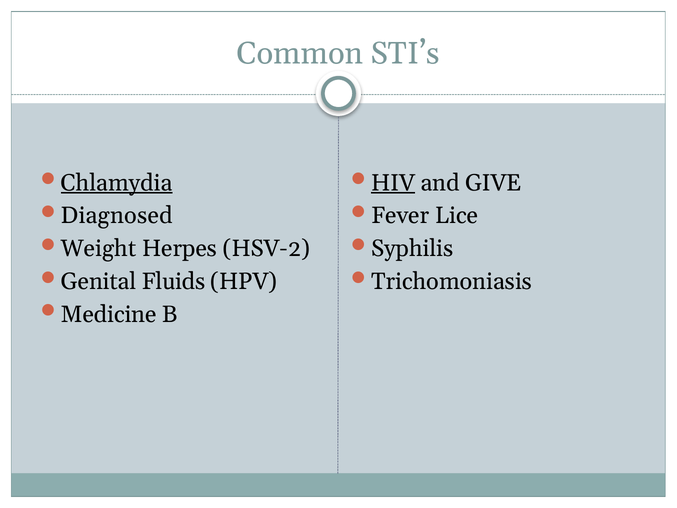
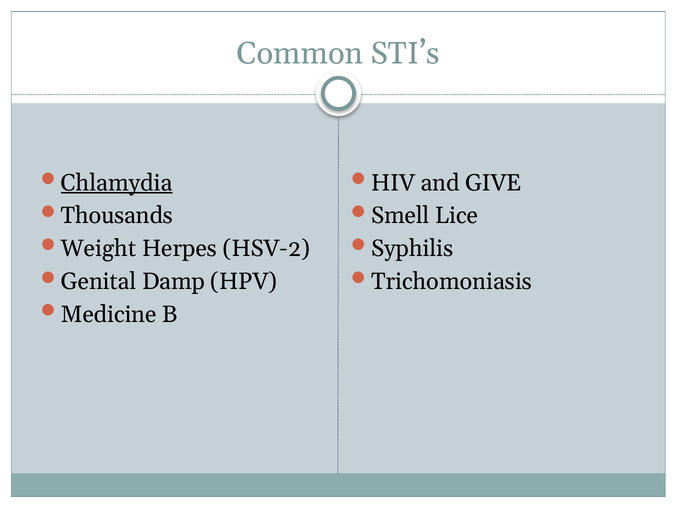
HIV underline: present -> none
Diagnosed: Diagnosed -> Thousands
Fever: Fever -> Smell
Fluids: Fluids -> Damp
